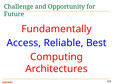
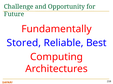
Access: Access -> Stored
